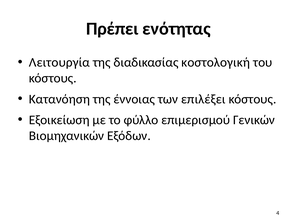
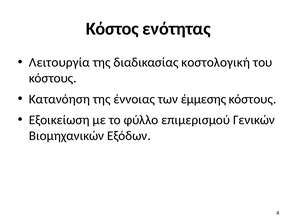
Πρέπει: Πρέπει -> Κόστος
επιλέξει: επιλέξει -> έμμεσης
